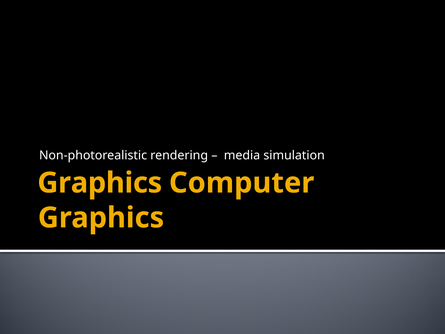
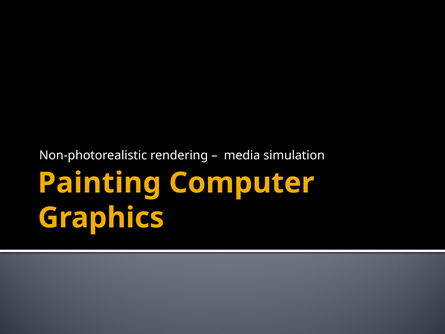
Graphics at (100, 183): Graphics -> Painting
